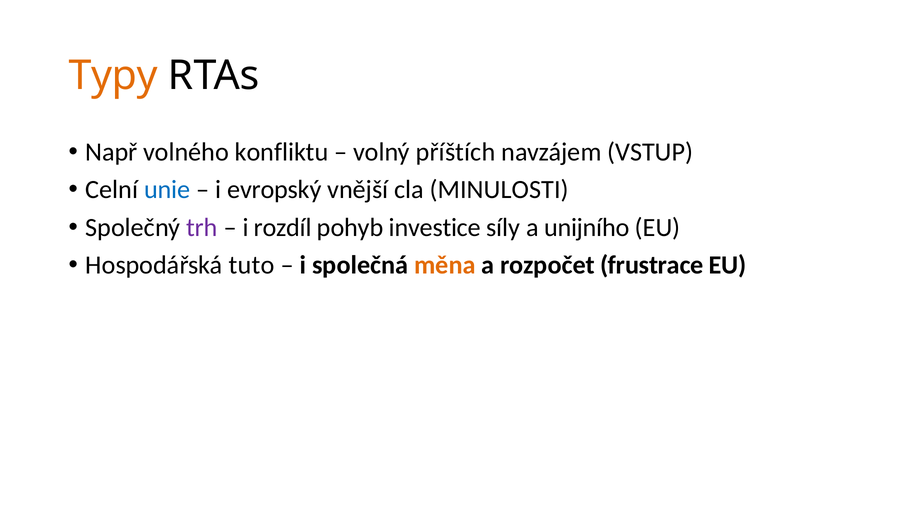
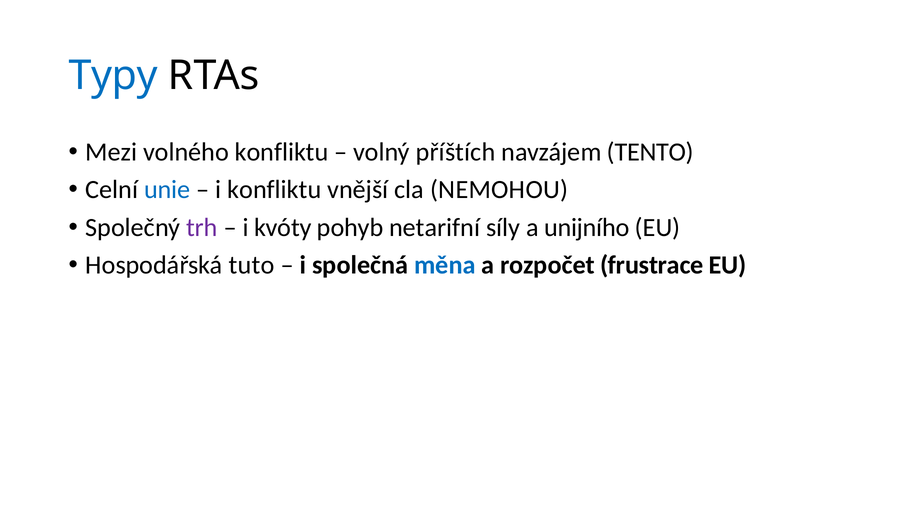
Typy colour: orange -> blue
Např: Např -> Mezi
VSTUP: VSTUP -> TENTO
i evropský: evropský -> konfliktu
MINULOSTI: MINULOSTI -> NEMOHOU
rozdíl: rozdíl -> kvóty
investice: investice -> netarifní
měna colour: orange -> blue
